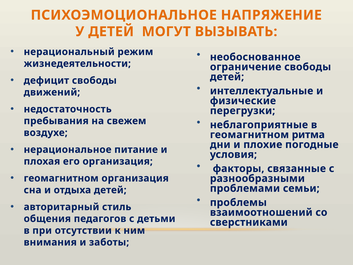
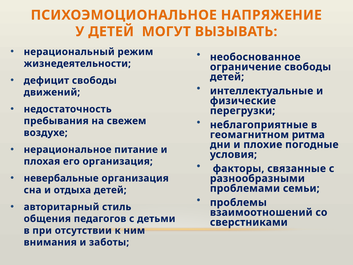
геомагнитном at (61, 178): геомагнитном -> невербальные
